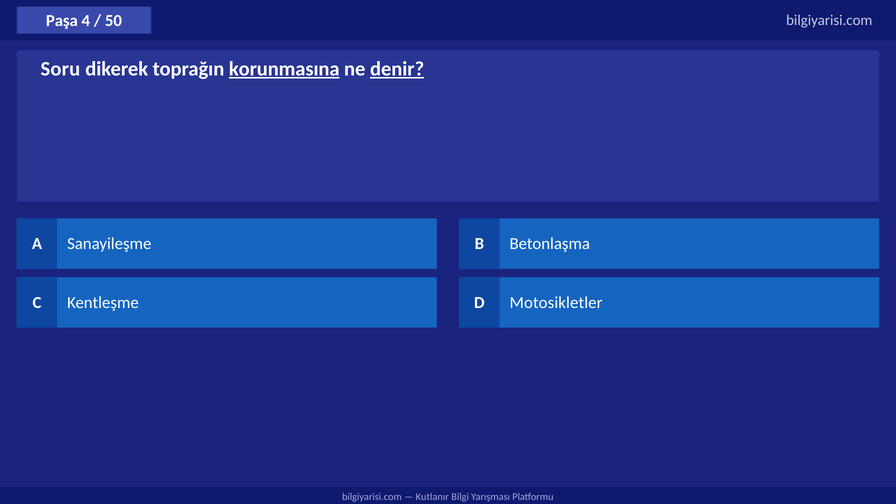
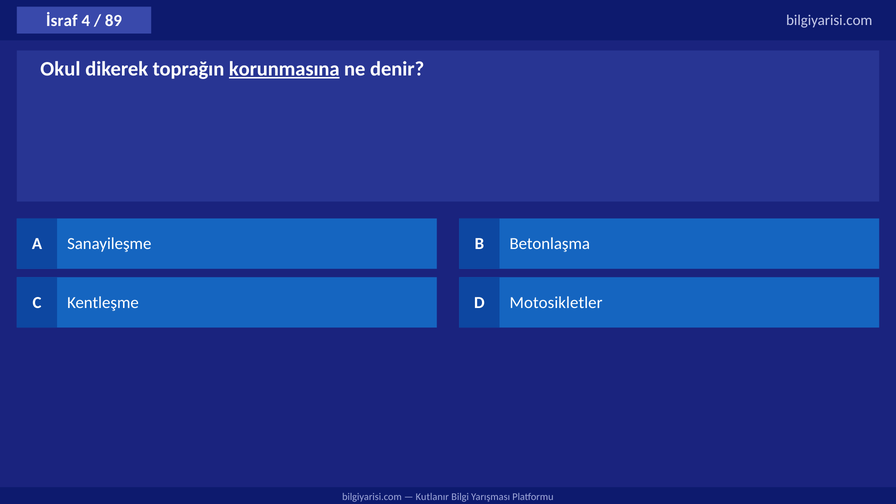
Paşa: Paşa -> İsraf
50: 50 -> 89
Soru: Soru -> Okul
denir underline: present -> none
